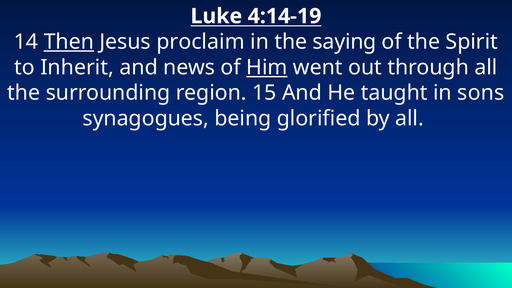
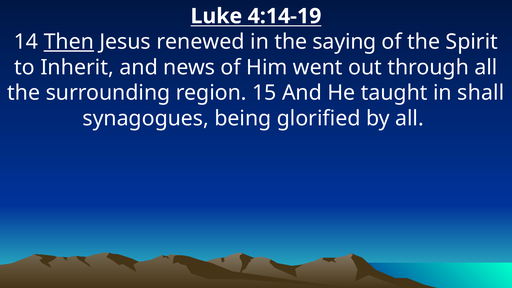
proclaim: proclaim -> renewed
Him underline: present -> none
sons: sons -> shall
